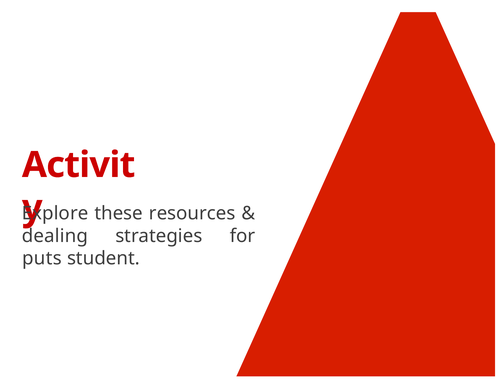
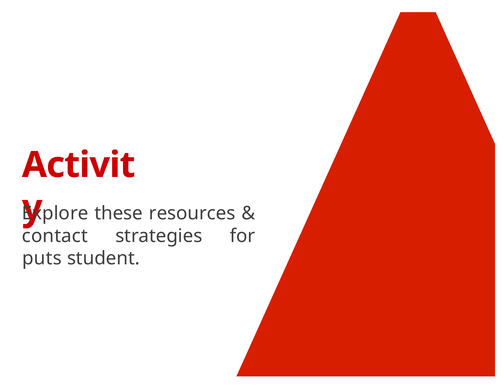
dealing: dealing -> contact
